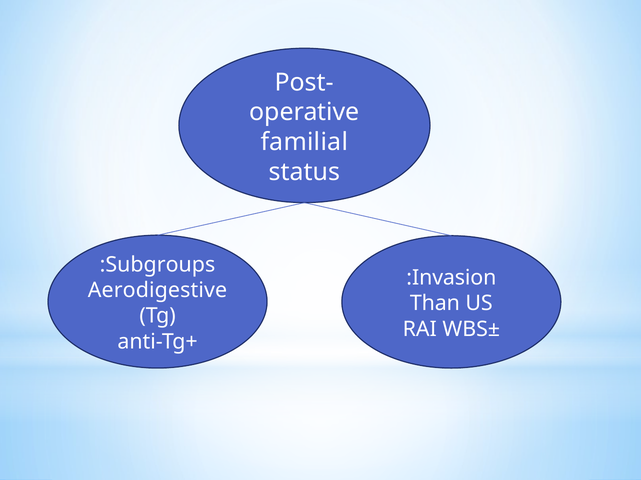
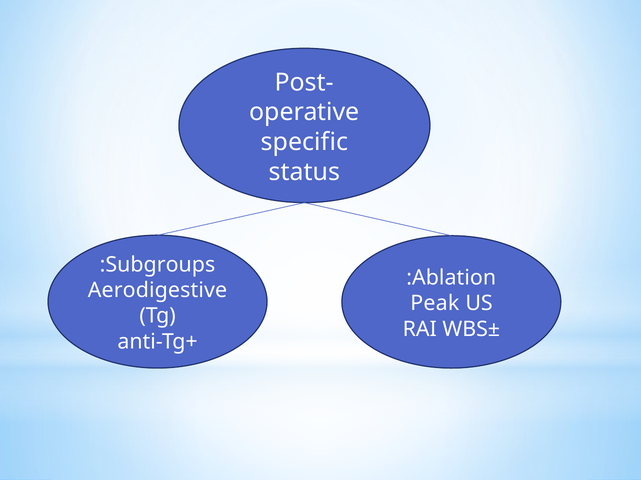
familial: familial -> specific
Invasion: Invasion -> Ablation
Than: Than -> Peak
